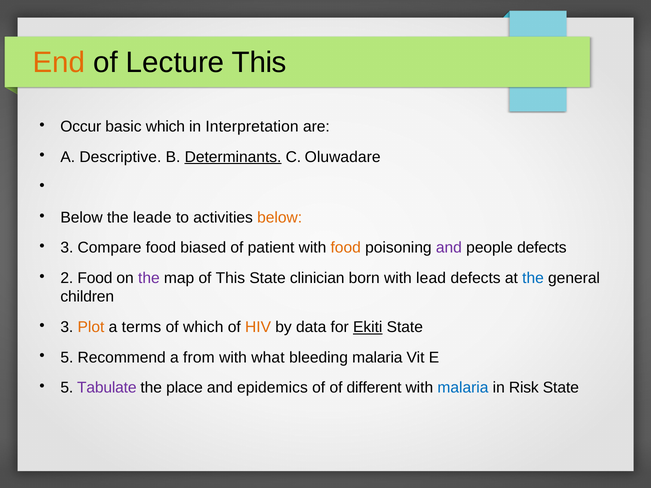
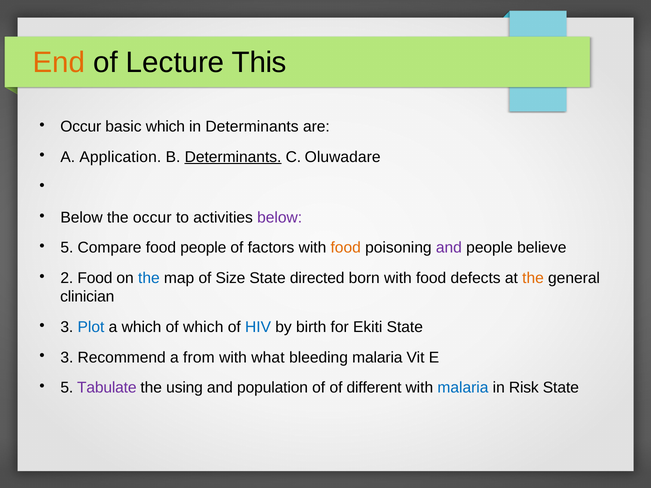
in Interpretation: Interpretation -> Determinants
Descriptive: Descriptive -> Application
the leade: leade -> occur
below at (280, 218) colour: orange -> purple
3 at (67, 248): 3 -> 5
food biased: biased -> people
patient: patient -> factors
people defects: defects -> believe
the at (149, 278) colour: purple -> blue
of This: This -> Size
clinician: clinician -> directed
born with lead: lead -> food
the at (533, 278) colour: blue -> orange
children: children -> clinician
Plot colour: orange -> blue
a terms: terms -> which
HIV colour: orange -> blue
data: data -> birth
Ekiti underline: present -> none
5 at (67, 358): 5 -> 3
place: place -> using
epidemics: epidemics -> population
